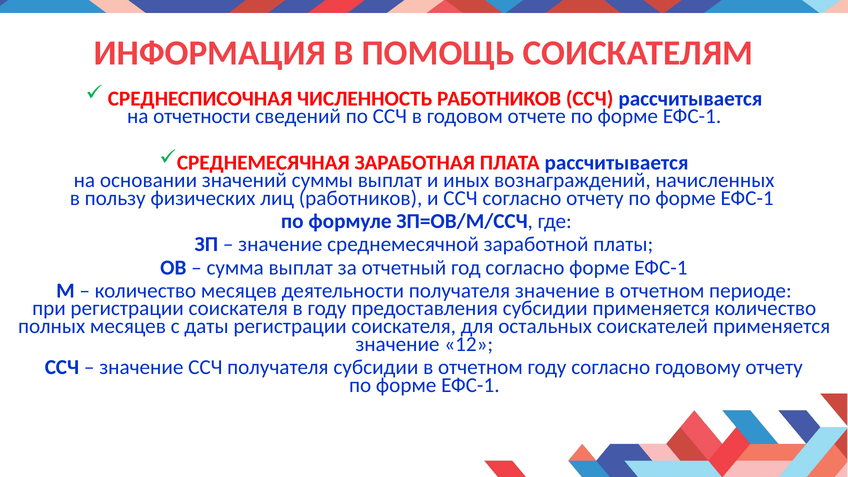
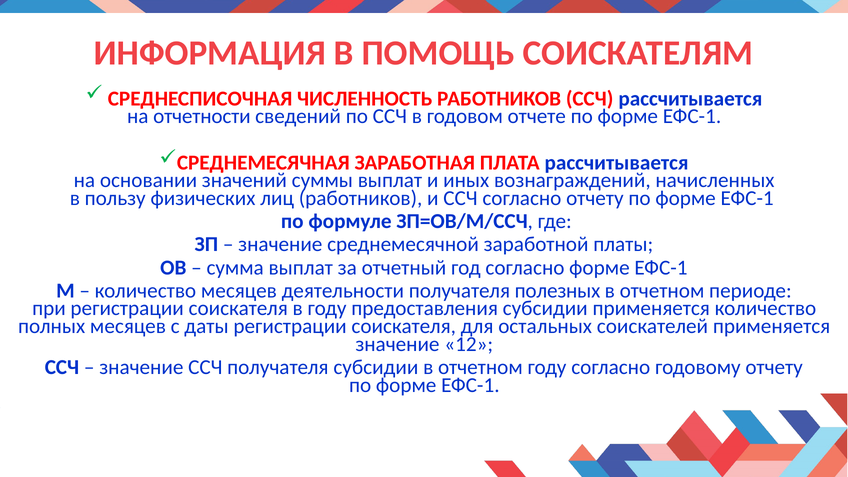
получателя значение: значение -> полезных
